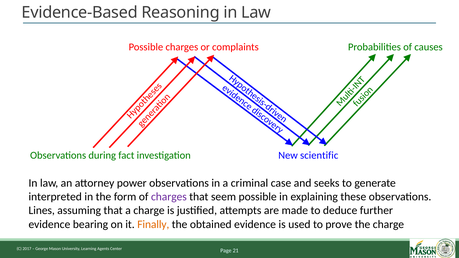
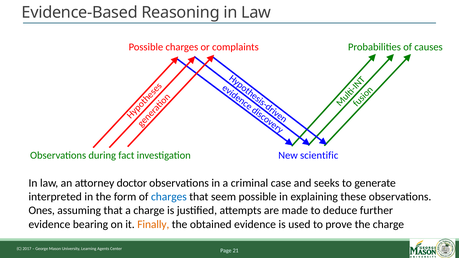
power: power -> doctor
charges at (169, 197) colour: purple -> blue
Lines: Lines -> Ones
